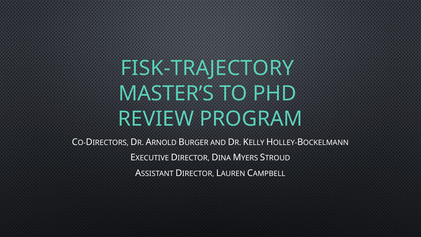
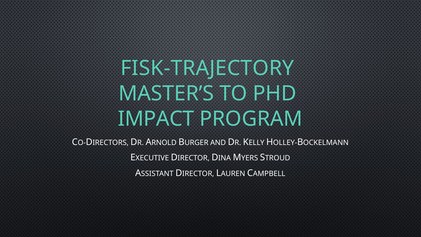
REVIEW: REVIEW -> IMPACT
